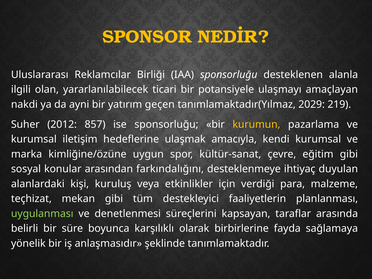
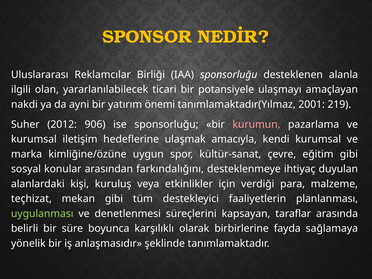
geçen: geçen -> önemi
2029: 2029 -> 2001
857: 857 -> 906
kurumun colour: yellow -> pink
